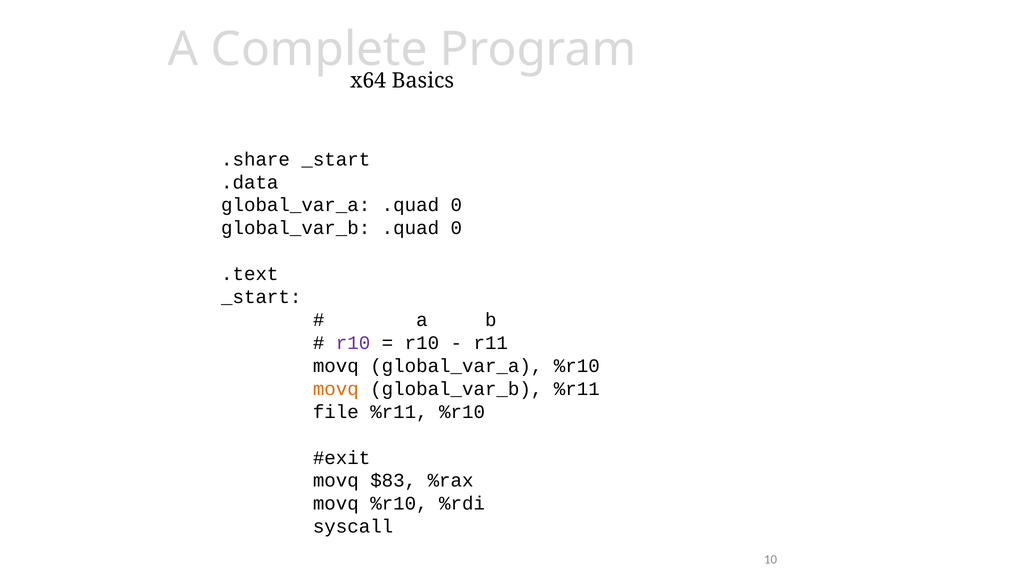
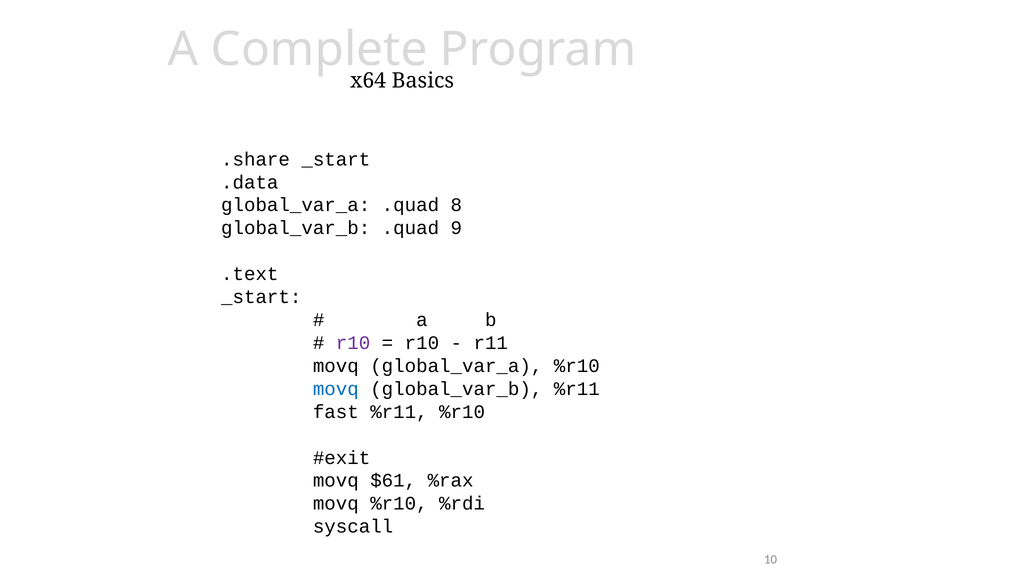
global_var_a .quad 0: 0 -> 8
global_var_b .quad 0: 0 -> 9
movq at (336, 389) colour: orange -> blue
file: file -> fast
$83: $83 -> $61
